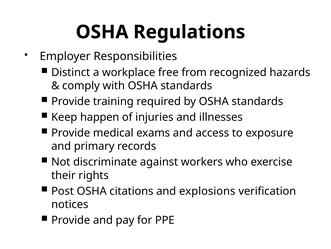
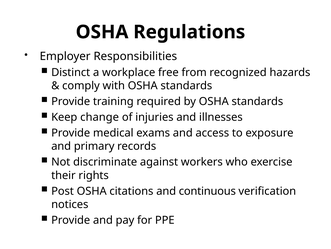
happen: happen -> change
explosions: explosions -> continuous
